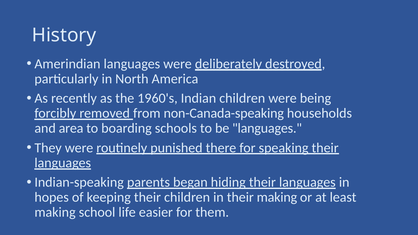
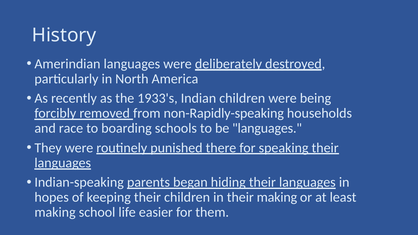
1960's: 1960's -> 1933's
non-Canada-speaking: non-Canada-speaking -> non-Rapidly-speaking
area: area -> race
